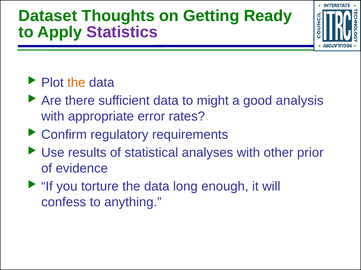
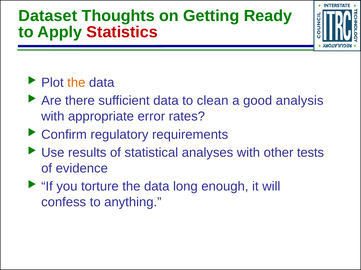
Statistics colour: purple -> red
might: might -> clean
prior: prior -> tests
